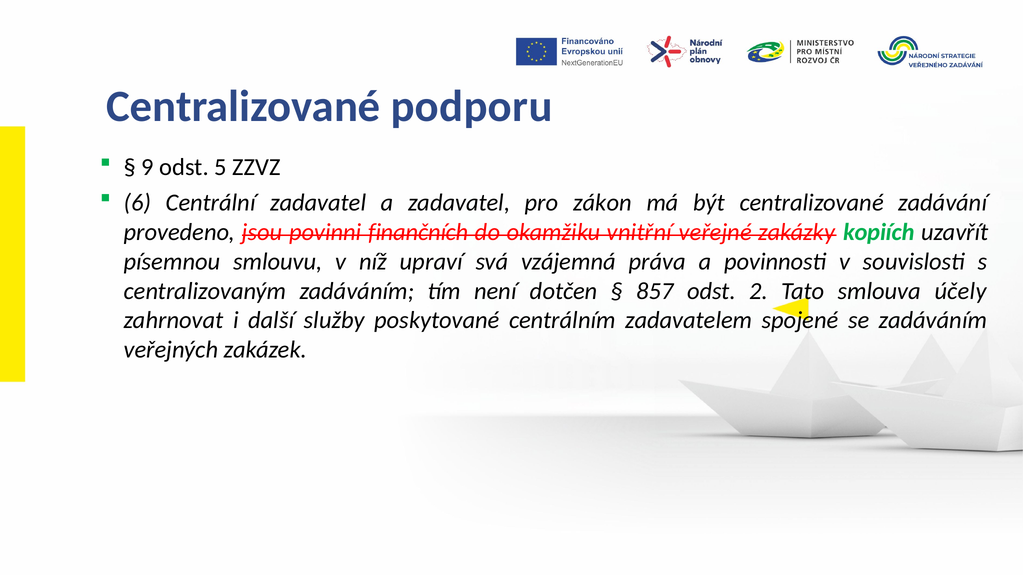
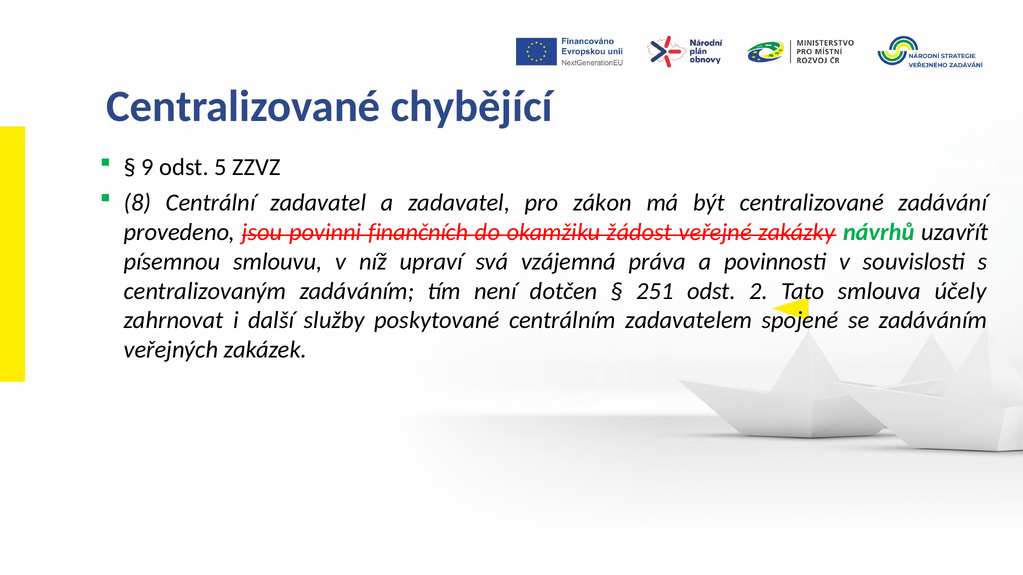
podporu: podporu -> chybějící
6: 6 -> 8
vnitřní: vnitřní -> žádost
kopiích: kopiích -> návrhů
857: 857 -> 251
